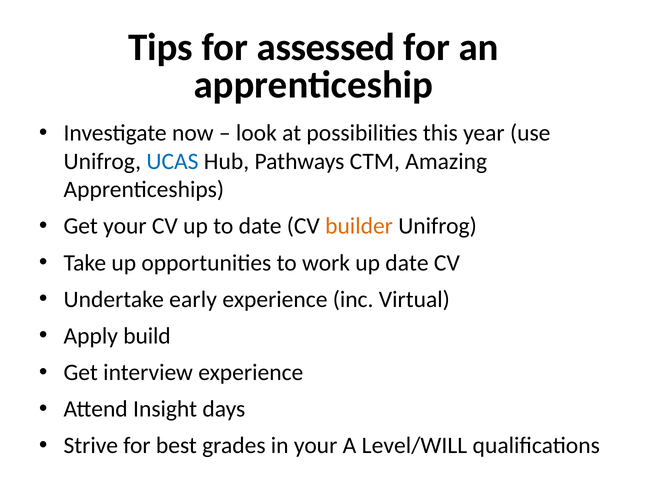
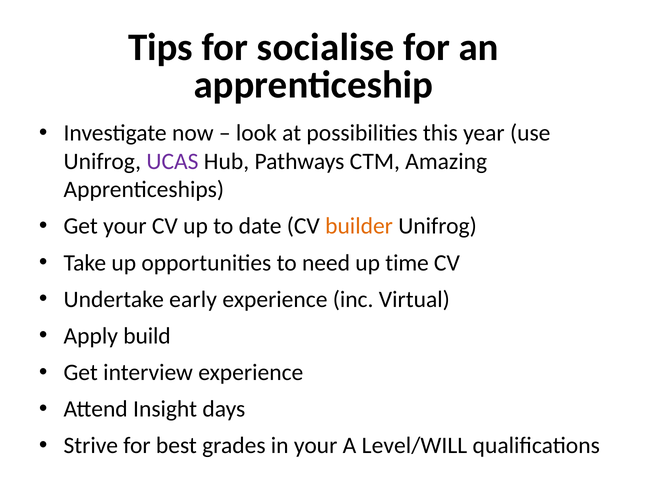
assessed: assessed -> socialise
UCAS colour: blue -> purple
work: work -> need
up date: date -> time
